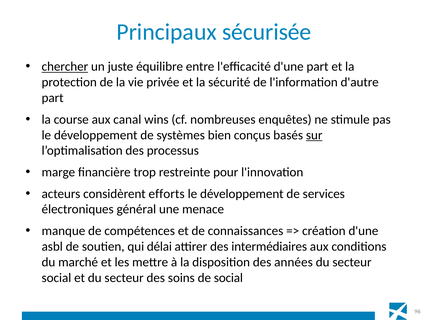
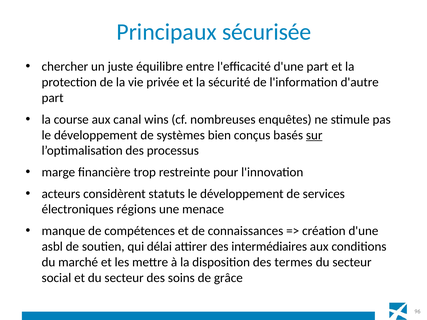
chercher underline: present -> none
efforts: efforts -> statuts
général: général -> régions
années: années -> termes
de social: social -> grâce
